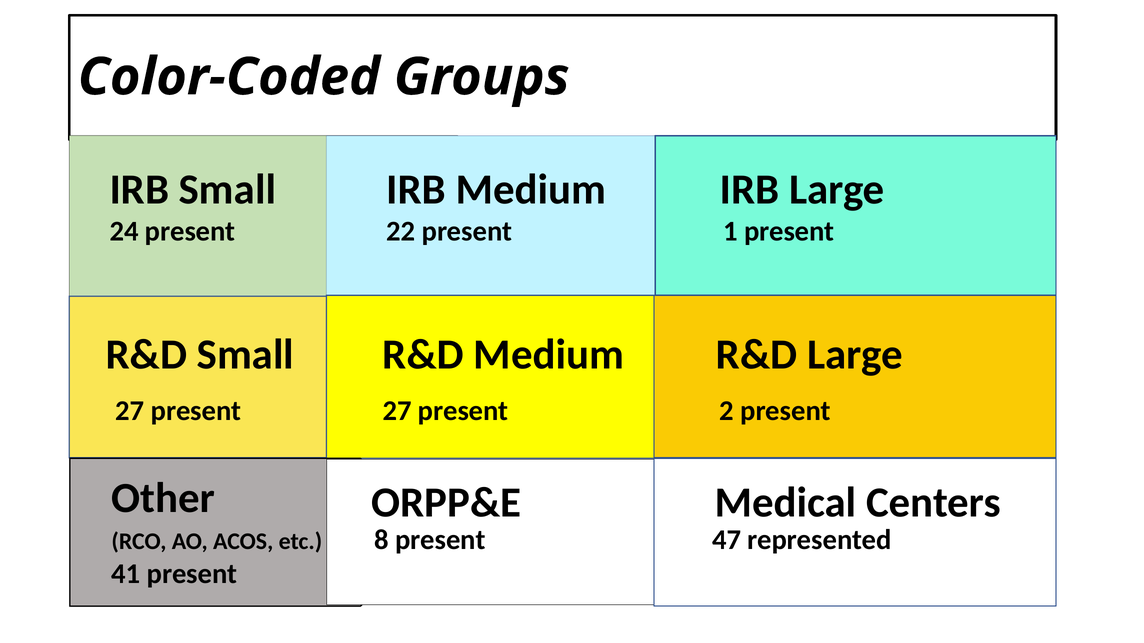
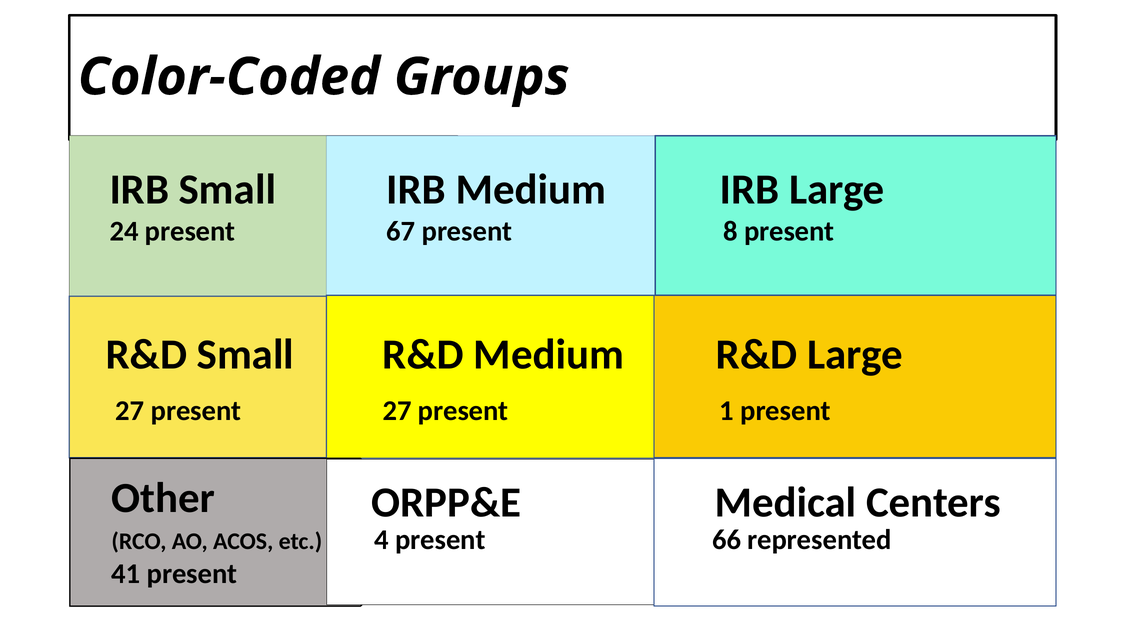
22: 22 -> 67
1: 1 -> 8
2: 2 -> 1
8: 8 -> 4
47: 47 -> 66
